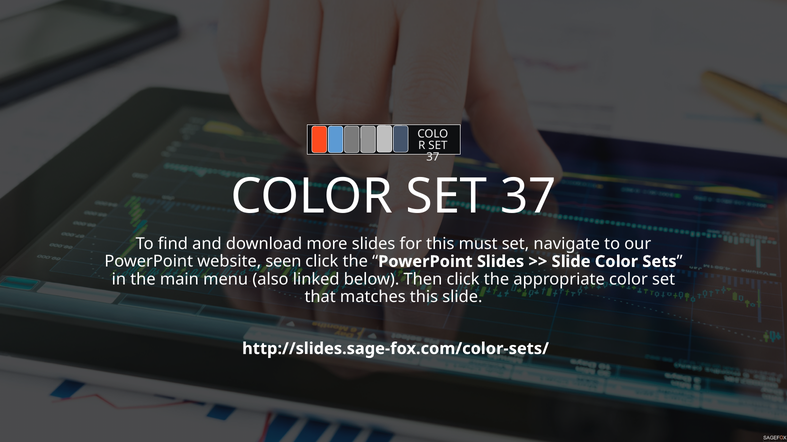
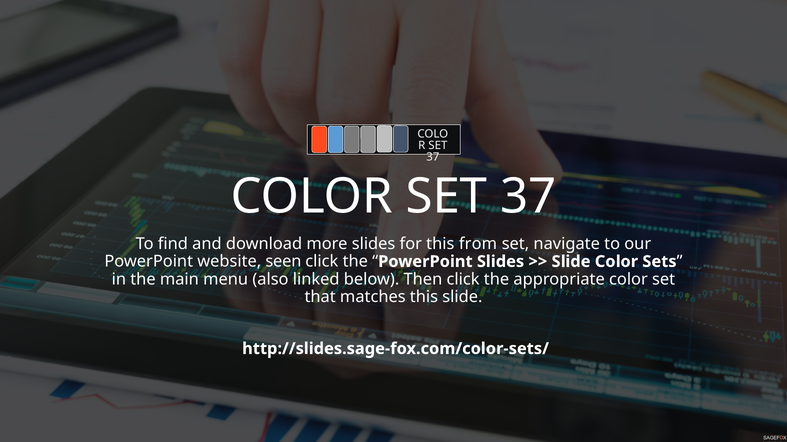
must: must -> from
